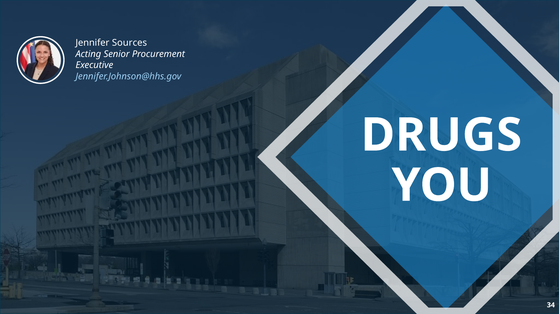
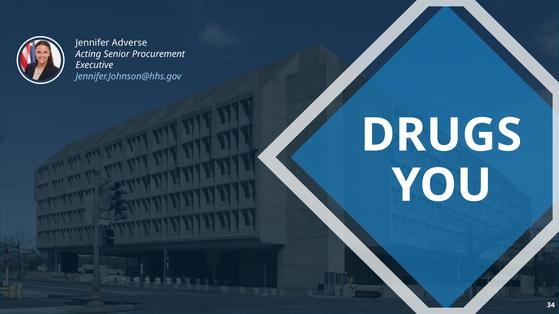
Sources: Sources -> Adverse
